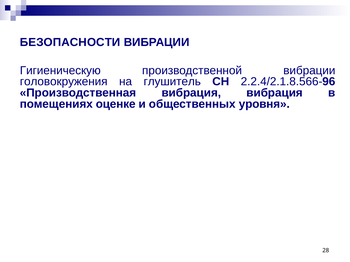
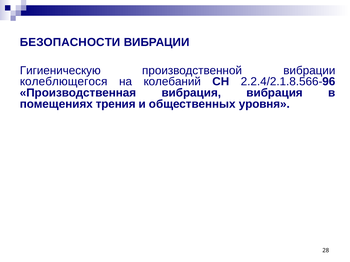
головокружения: головокружения -> колеблющегося
глушитель: глушитель -> колебаний
оценке: оценке -> трения
